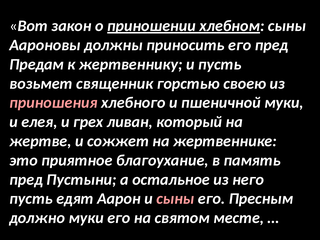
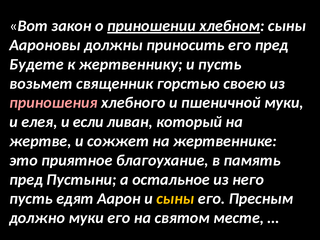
Предам: Предам -> Будете
грех: грех -> если
сыны at (175, 199) colour: pink -> yellow
